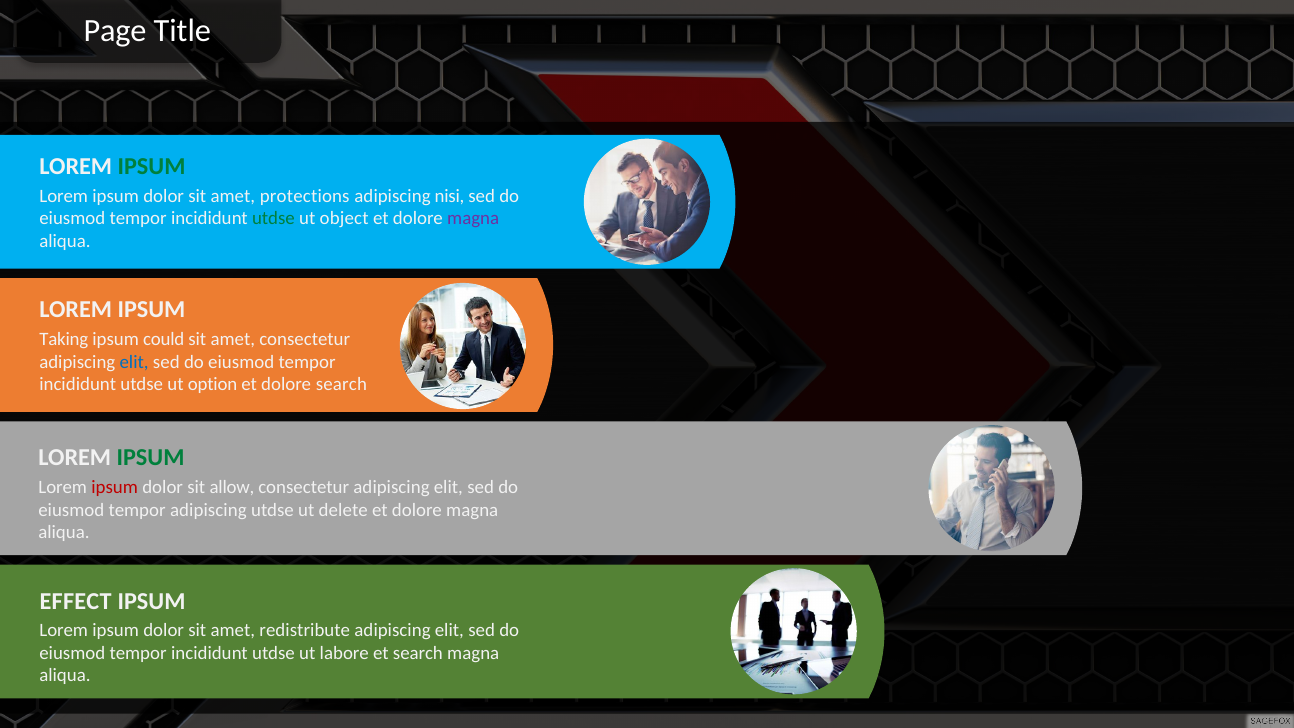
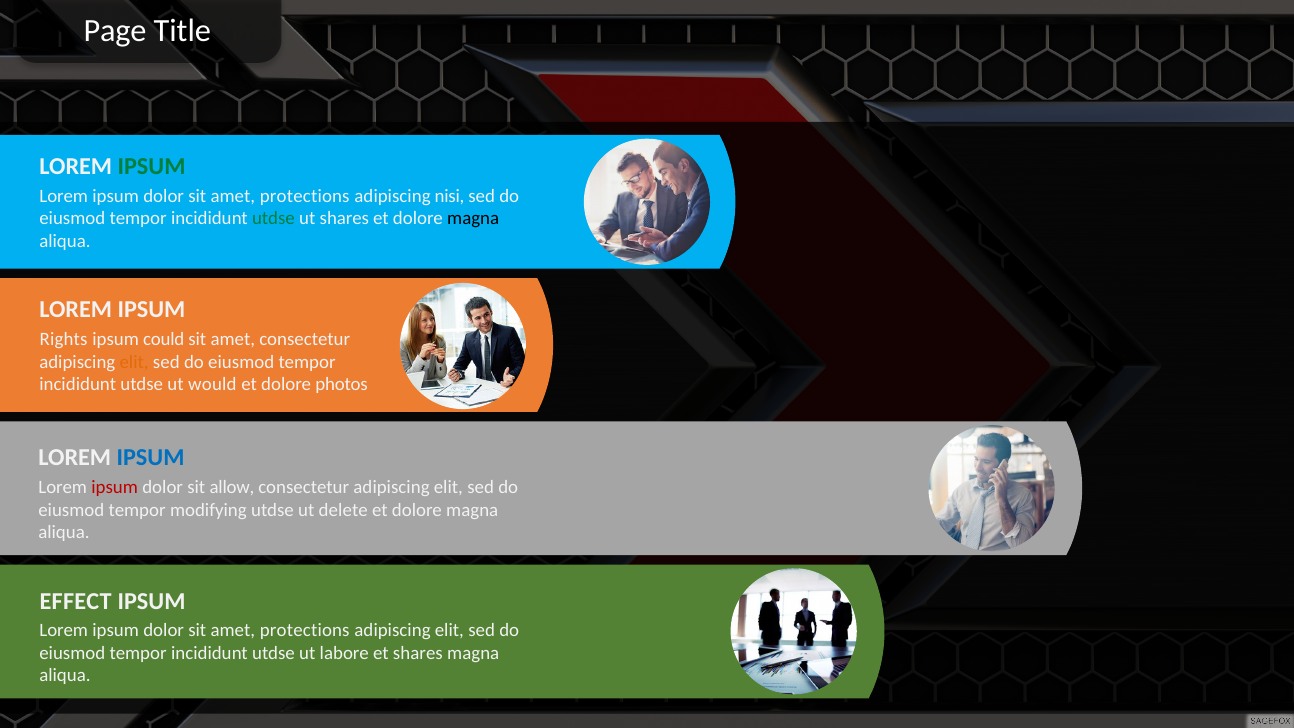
ut object: object -> shares
magna at (473, 219) colour: purple -> black
Taking: Taking -> Rights
elit at (134, 362) colour: blue -> orange
option: option -> would
dolore search: search -> photos
IPSUM at (151, 458) colour: green -> blue
tempor adipiscing: adipiscing -> modifying
redistribute at (305, 630): redistribute -> protections
et search: search -> shares
